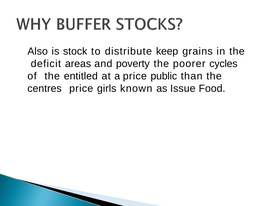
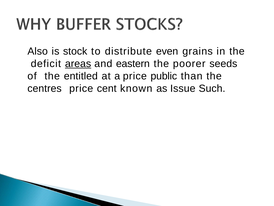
keep: keep -> even
areas underline: none -> present
poverty: poverty -> eastern
cycles: cycles -> seeds
girls: girls -> cent
Food: Food -> Such
